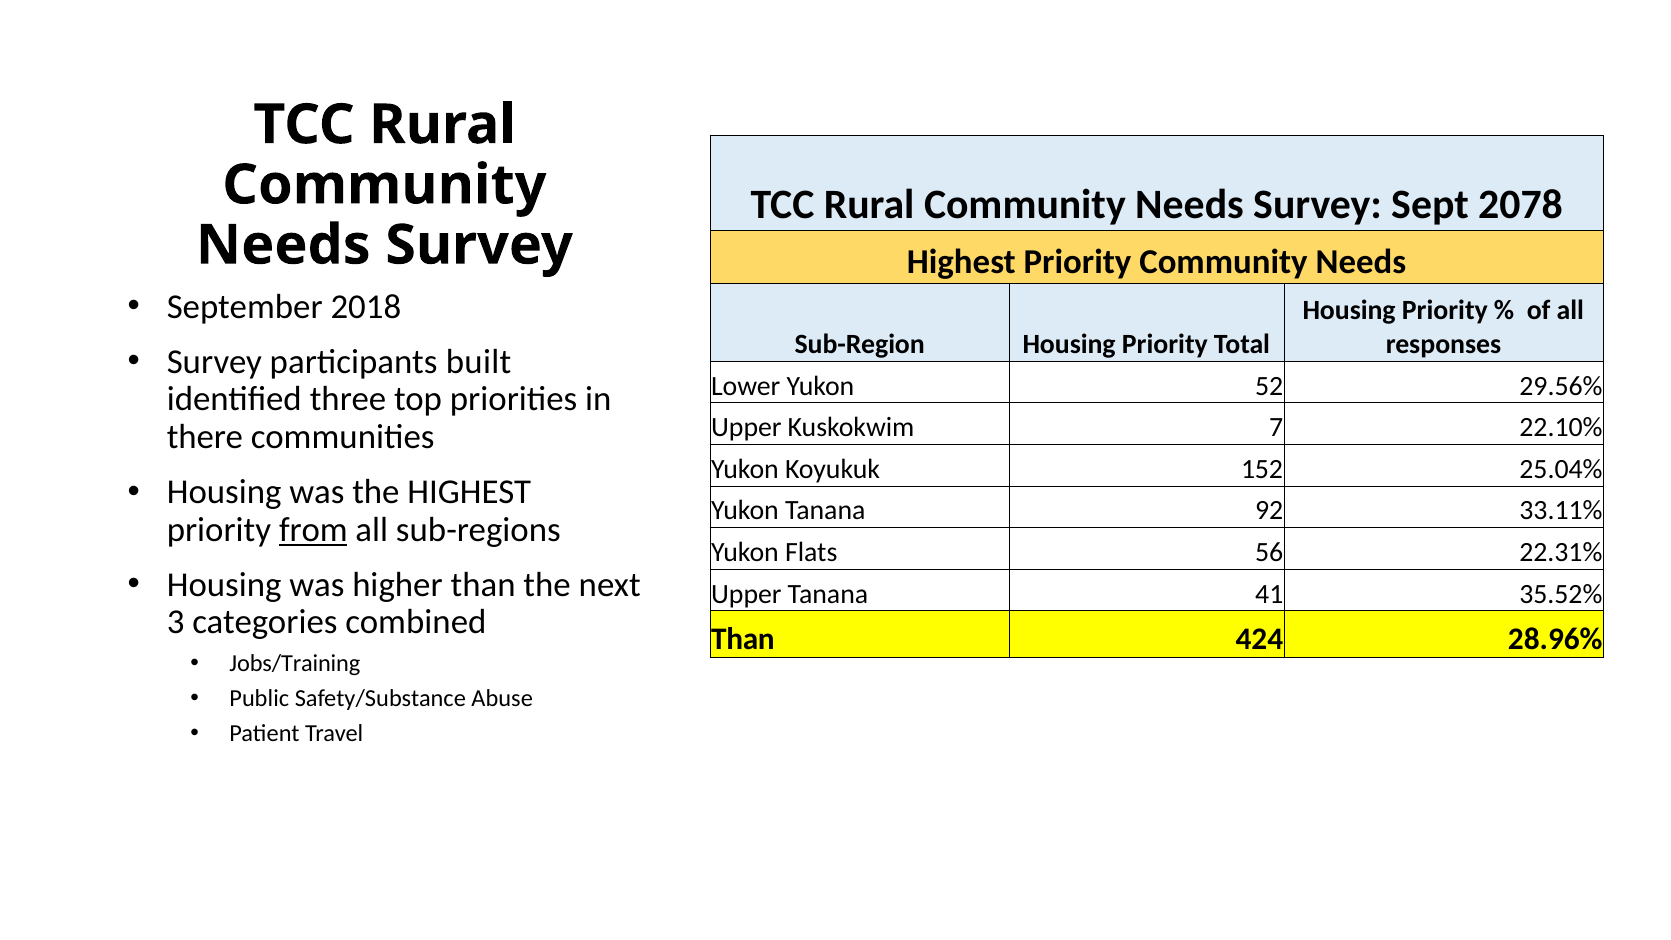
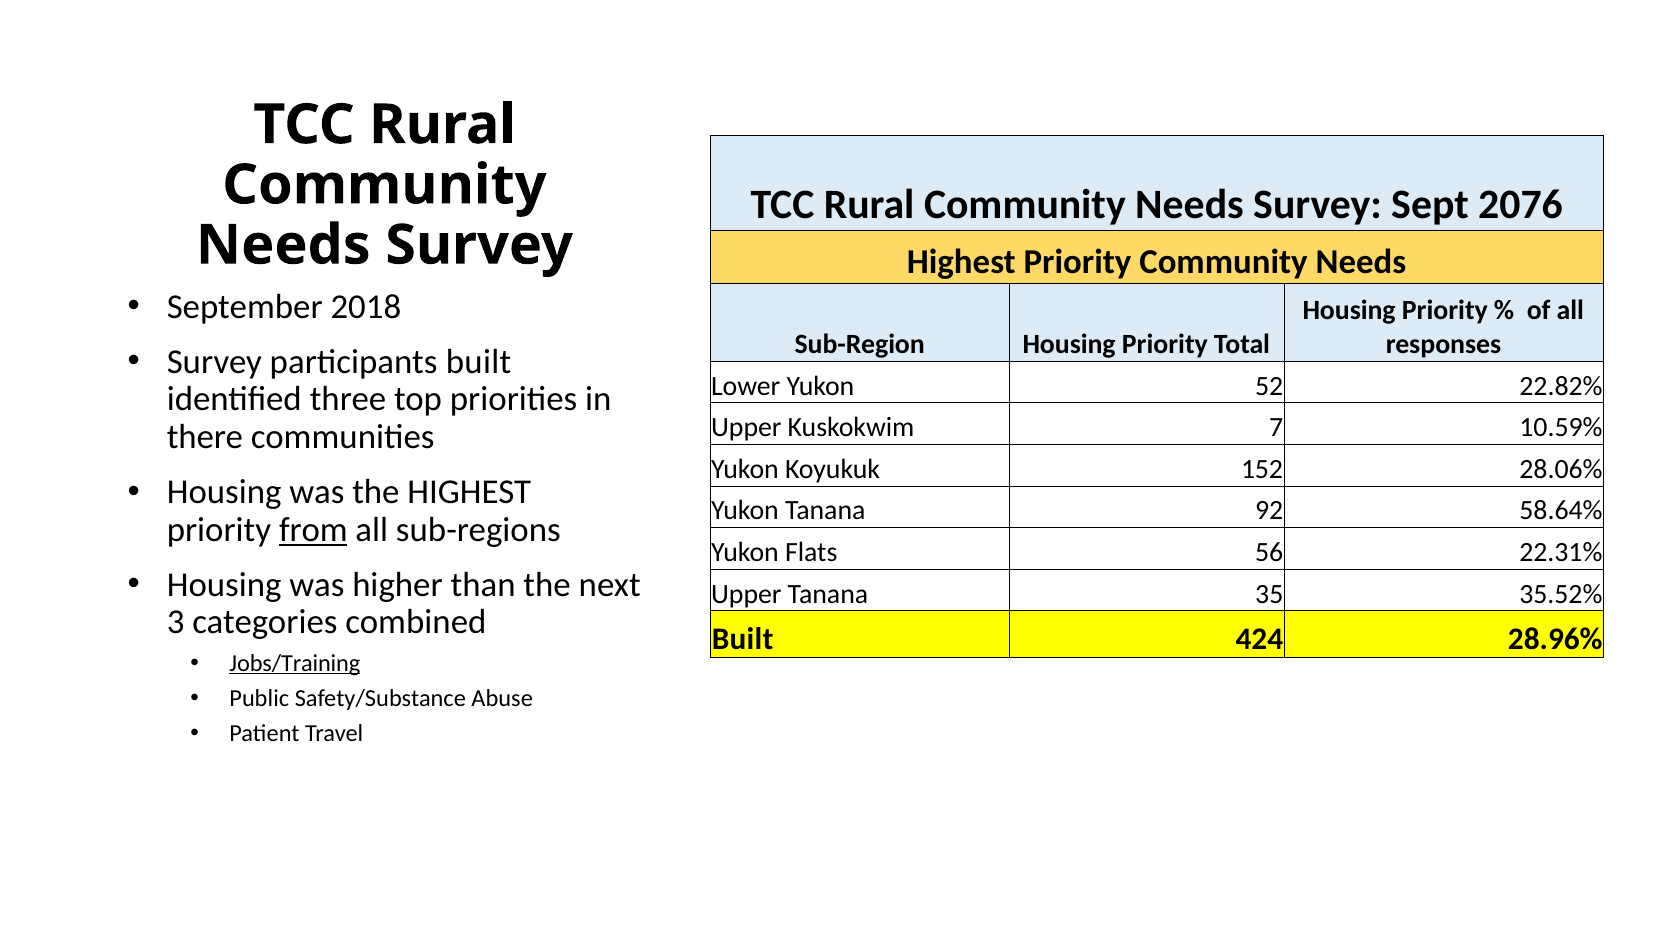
2078: 2078 -> 2076
29.56%: 29.56% -> 22.82%
22.10%: 22.10% -> 10.59%
25.04%: 25.04% -> 28.06%
33.11%: 33.11% -> 58.64%
41: 41 -> 35
Than at (743, 639): Than -> Built
Jobs/Training underline: none -> present
